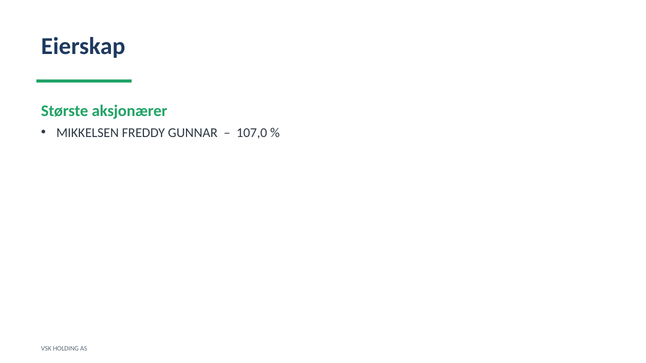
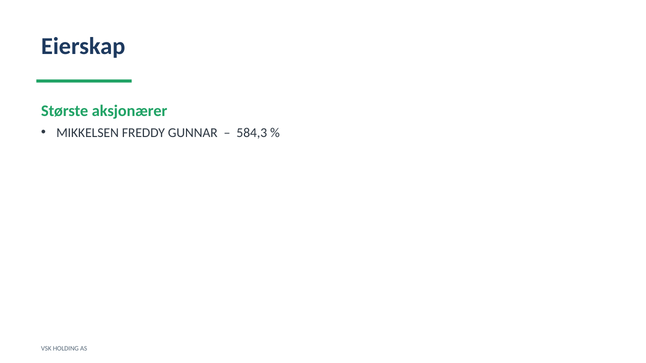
107,0: 107,0 -> 584,3
